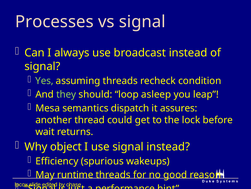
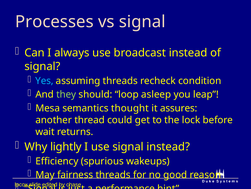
Yes colour: light green -> light blue
dispatch: dispatch -> thought
object: object -> lightly
runtime: runtime -> fairness
